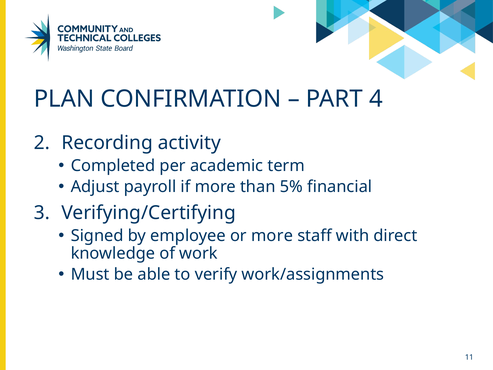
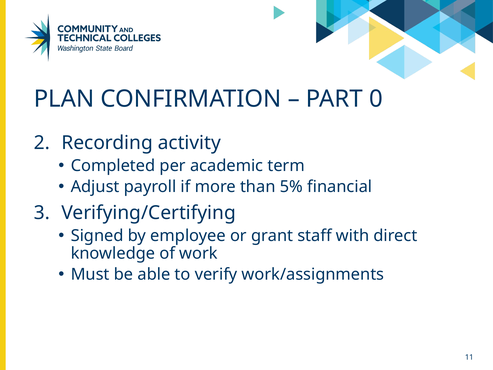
4: 4 -> 0
or more: more -> grant
